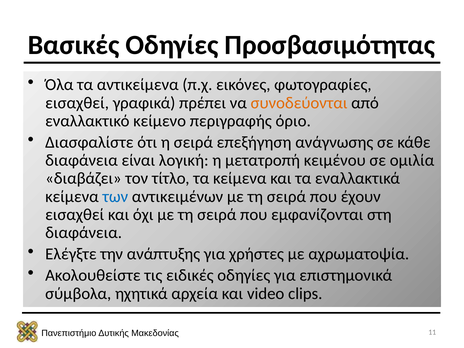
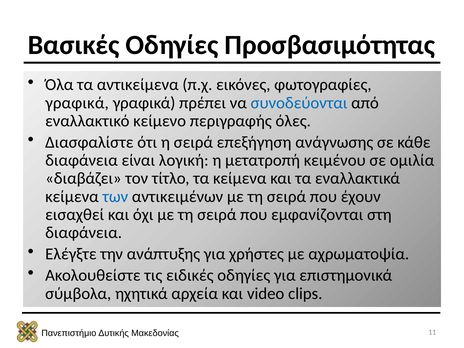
εισαχθεί at (77, 103): εισαχθεί -> γραφικά
συνοδεύονται colour: orange -> blue
όριο: όριο -> όλες
